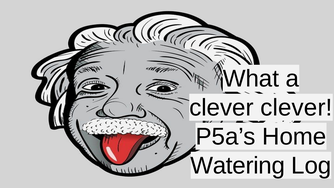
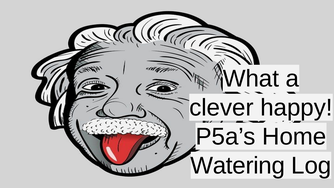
clever clever: clever -> happy
